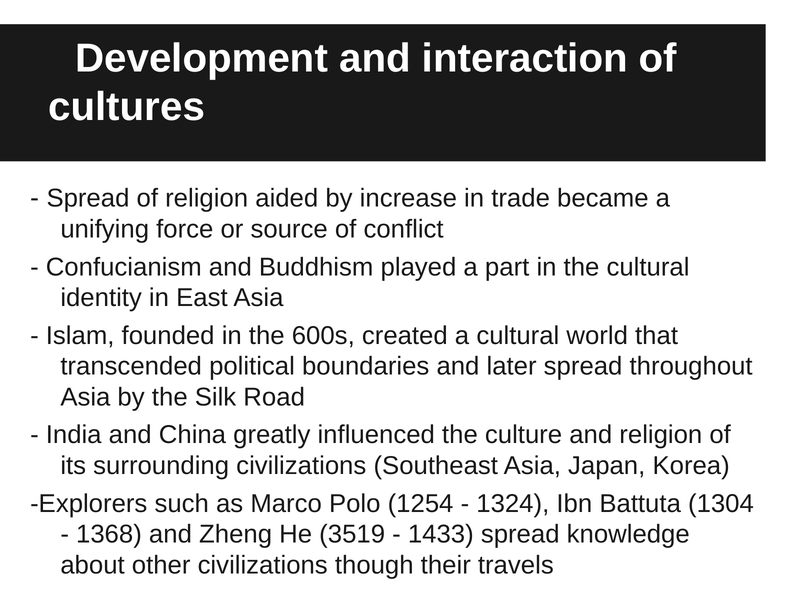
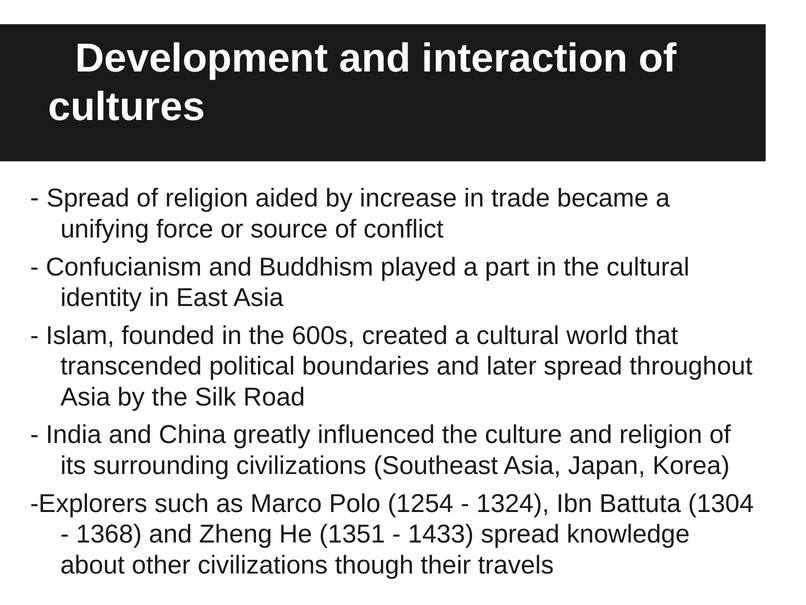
3519: 3519 -> 1351
